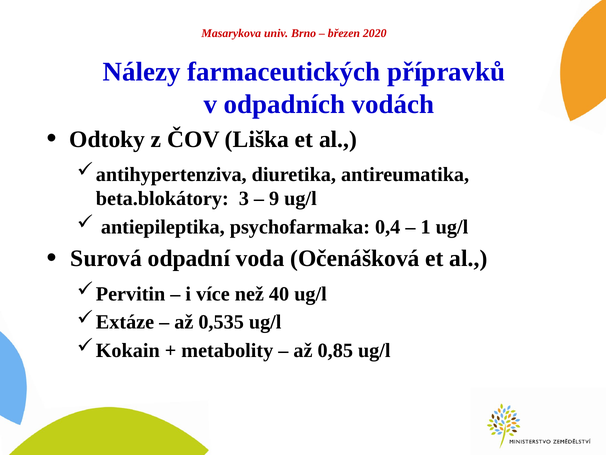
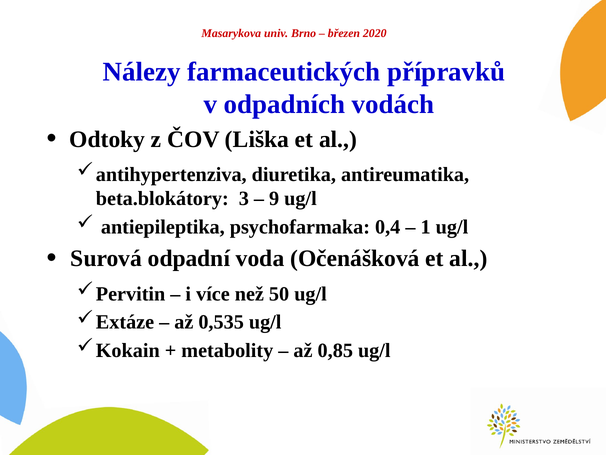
40: 40 -> 50
